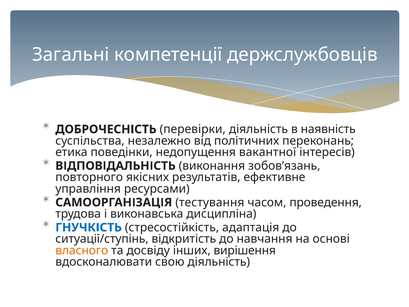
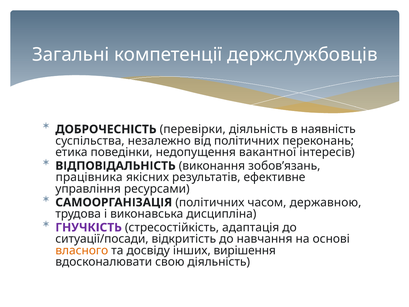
повторного: повторного -> працівника
САМООРГАНІЗАЦІЯ тестування: тестування -> політичних
проведення: проведення -> державною
ГНУЧКІСТЬ colour: blue -> purple
ситуації/ступінь: ситуації/ступінь -> ситуації/посади
